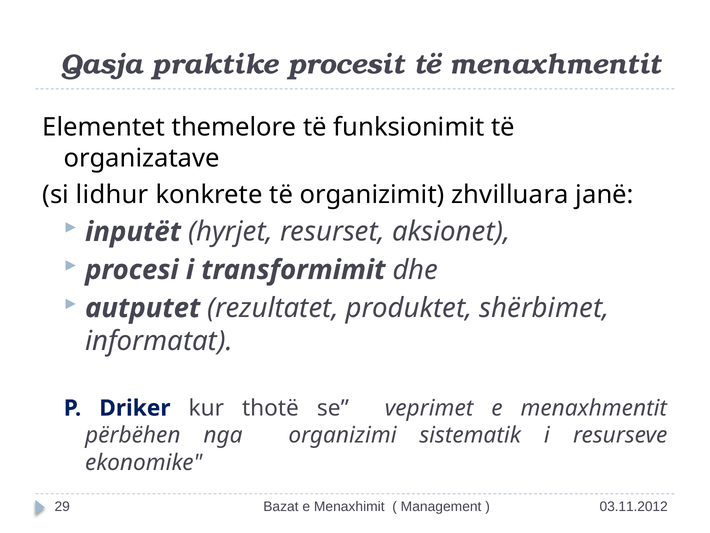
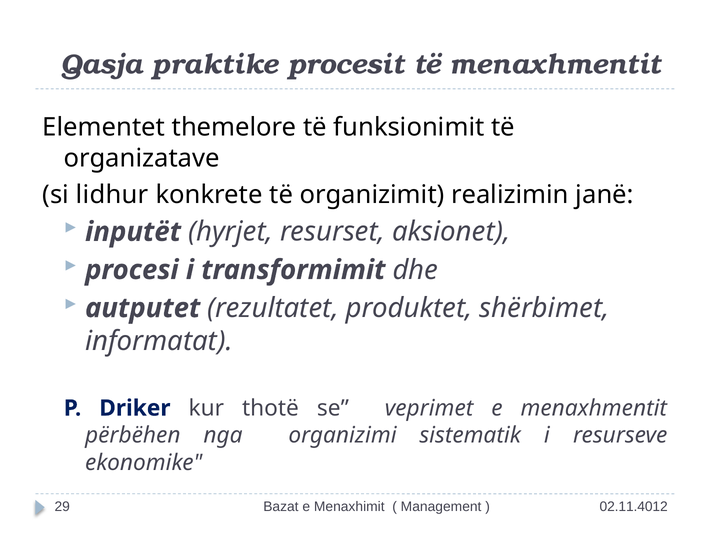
zhvilluara: zhvilluara -> realizimin
03.11.2012: 03.11.2012 -> 02.11.4012
